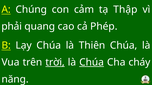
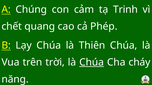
Thập: Thập -> Trinh
phải: phải -> chết
trời underline: present -> none
